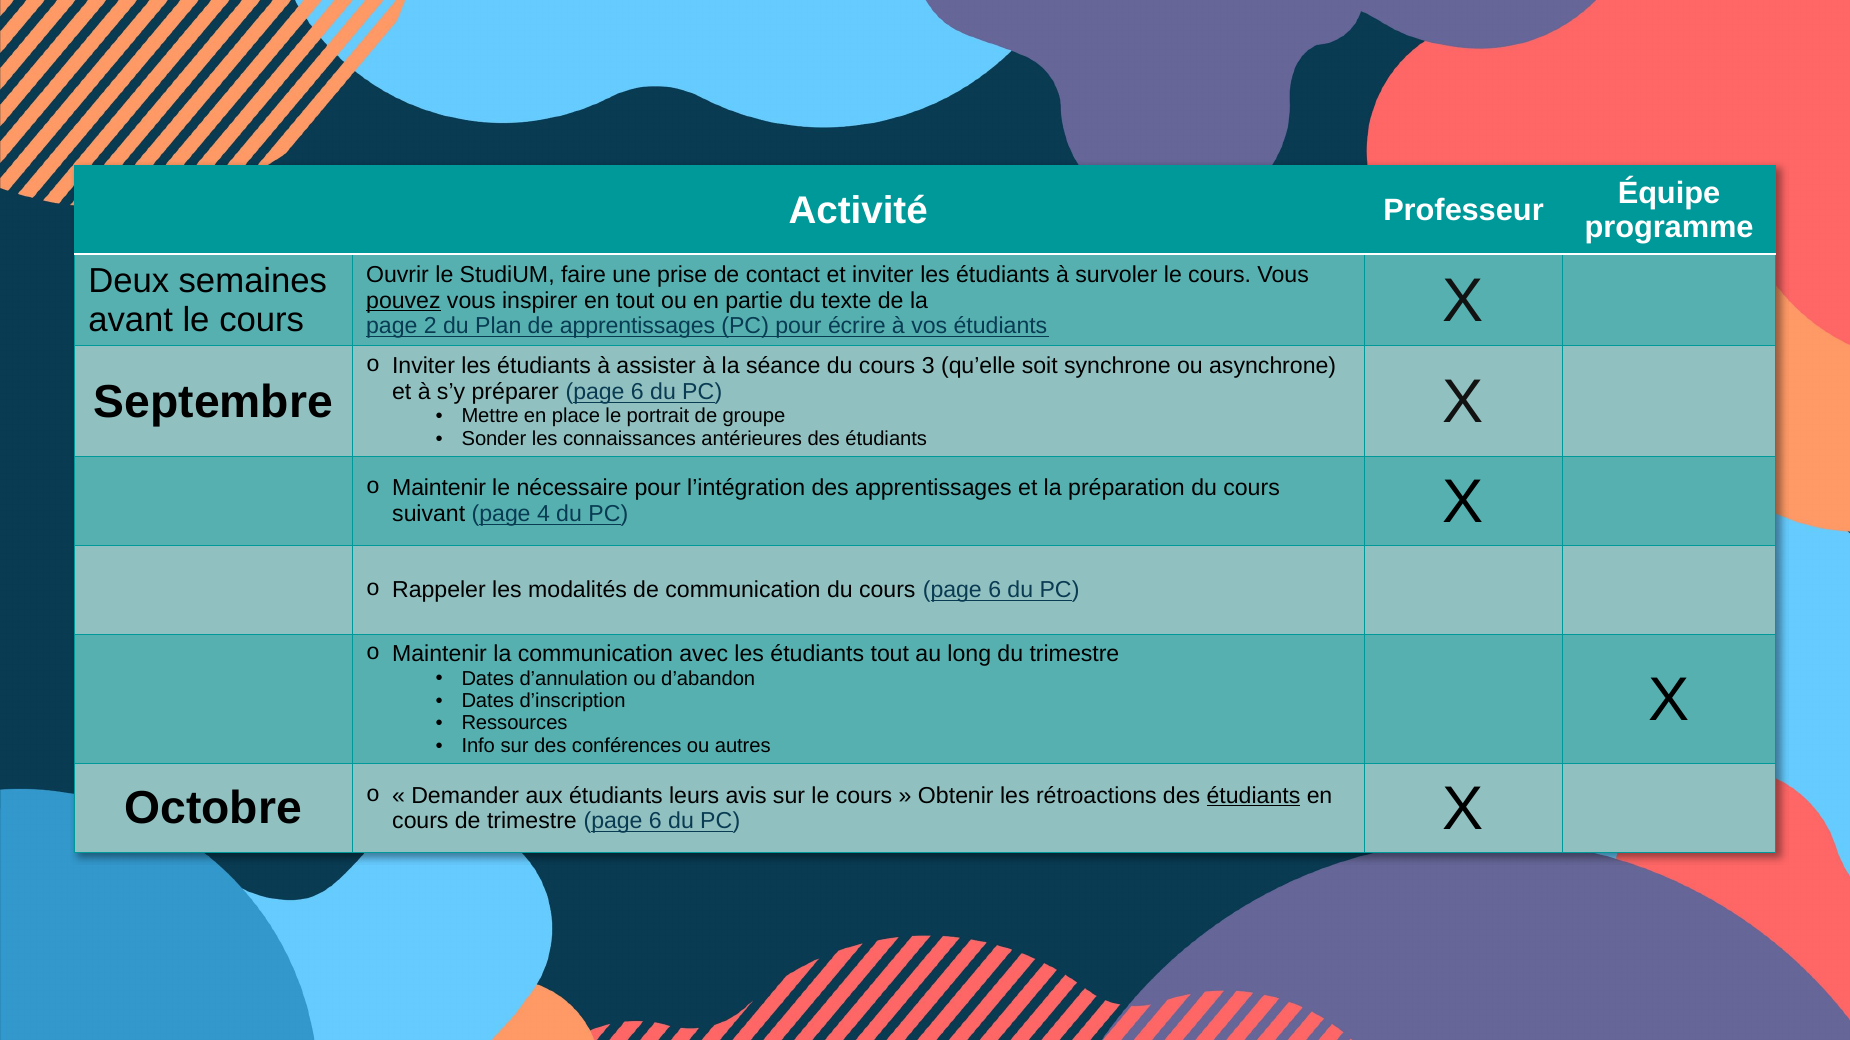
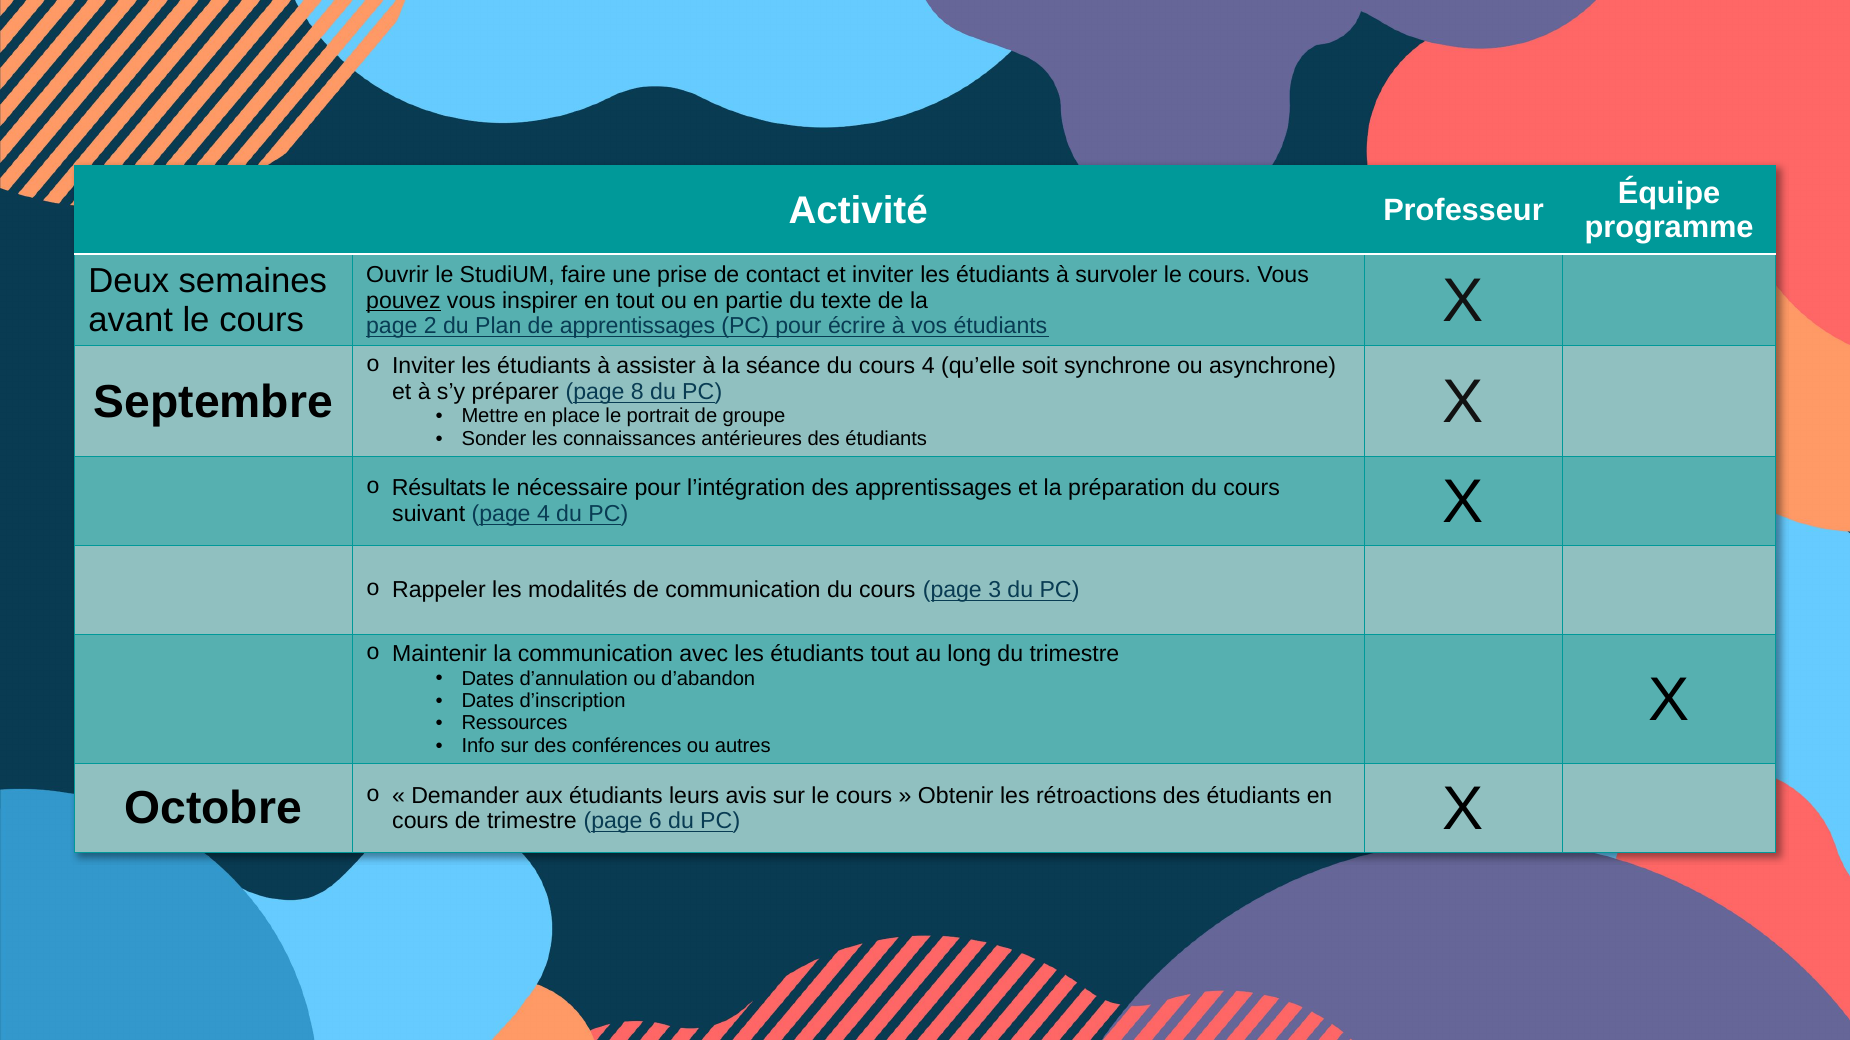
cours 3: 3 -> 4
préparer page 6: 6 -> 8
Maintenir at (439, 489): Maintenir -> Résultats
cours page 6: 6 -> 3
étudiants at (1253, 796) underline: present -> none
